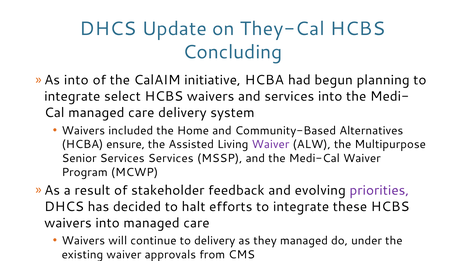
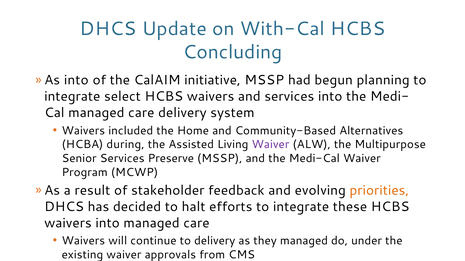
They-Cal: They-Cal -> With-Cal
initiative HCBA: HCBA -> MSSP
ensure: ensure -> during
Services Services: Services -> Preserve
priorities colour: purple -> orange
